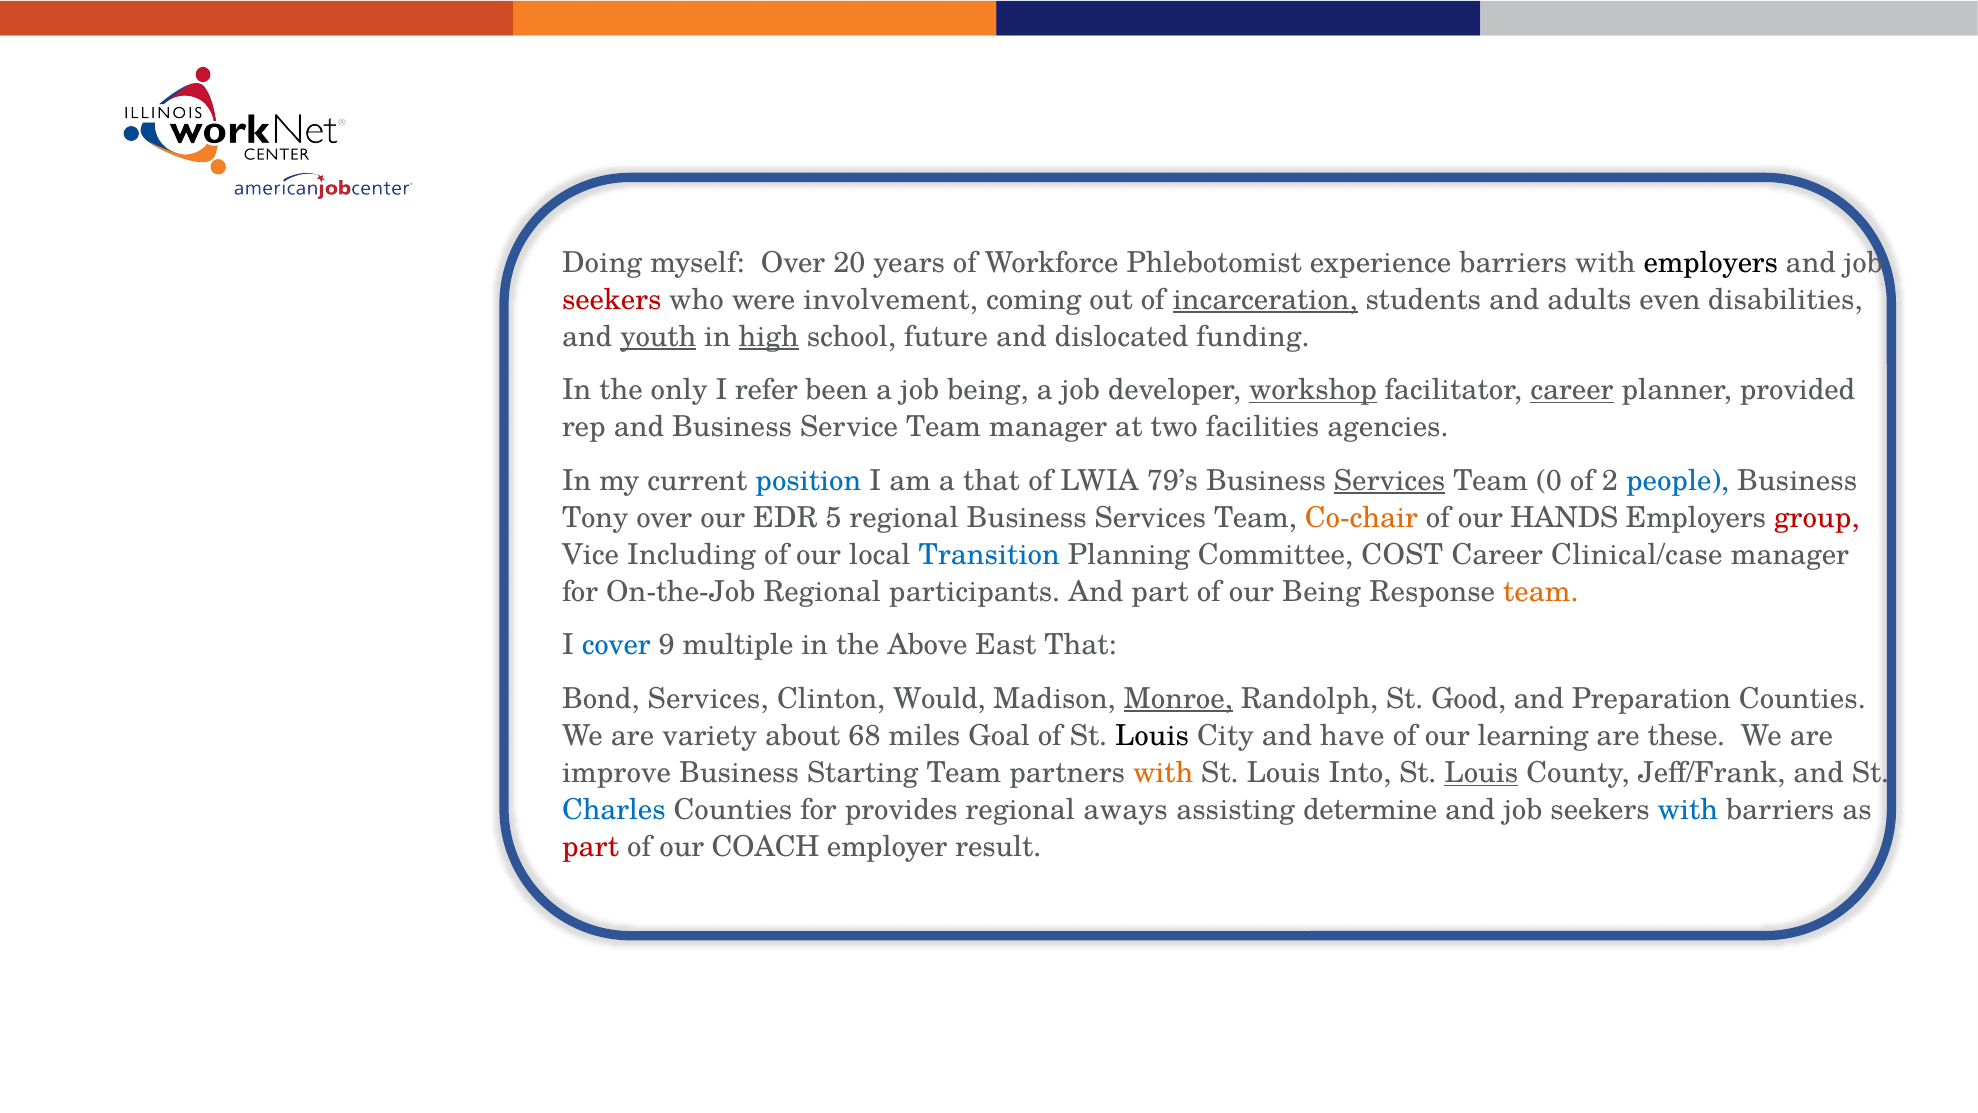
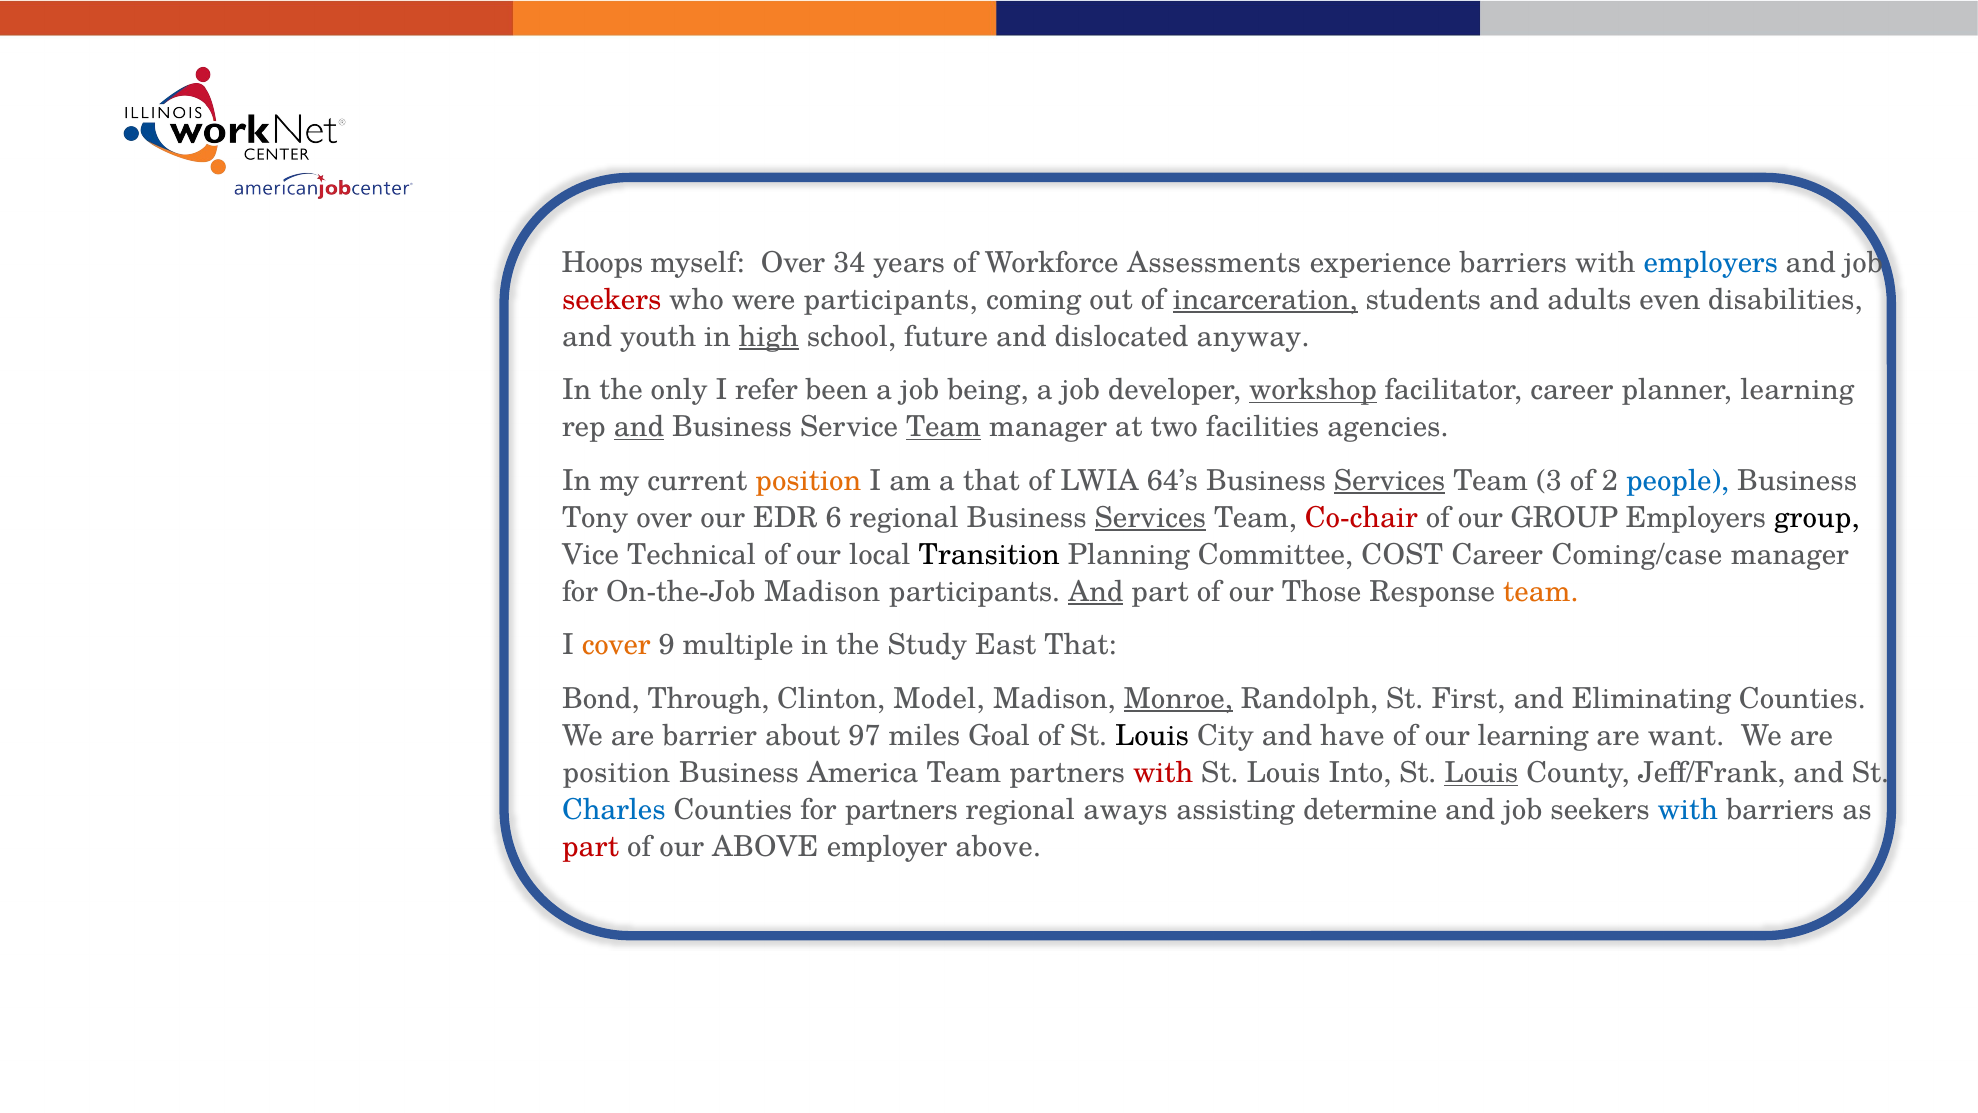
Doing: Doing -> Hoops
20: 20 -> 34
Phlebotomist: Phlebotomist -> Assessments
employers at (1711, 262) colour: black -> blue
were involvement: involvement -> participants
youth underline: present -> none
funding: funding -> anyway
career at (1572, 390) underline: present -> none
planner provided: provided -> learning
and at (639, 427) underline: none -> present
Team at (944, 427) underline: none -> present
position at (808, 481) colour: blue -> orange
79’s: 79’s -> 64’s
0: 0 -> 3
5: 5 -> 6
Services at (1150, 518) underline: none -> present
Co-chair colour: orange -> red
our HANDS: HANDS -> GROUP
group at (1817, 518) colour: red -> black
Including: Including -> Technical
Transition colour: blue -> black
Clinical/case: Clinical/case -> Coming/case
On-the-Job Regional: Regional -> Madison
And at (1096, 592) underline: none -> present
our Being: Being -> Those
cover colour: blue -> orange
Above: Above -> Study
Bond Services: Services -> Through
Would: Would -> Model
Good: Good -> First
Preparation: Preparation -> Eliminating
variety: variety -> barrier
68: 68 -> 97
these: these -> want
improve at (617, 773): improve -> position
Starting: Starting -> America
with at (1163, 773) colour: orange -> red
for provides: provides -> partners
our COACH: COACH -> ABOVE
employer result: result -> above
